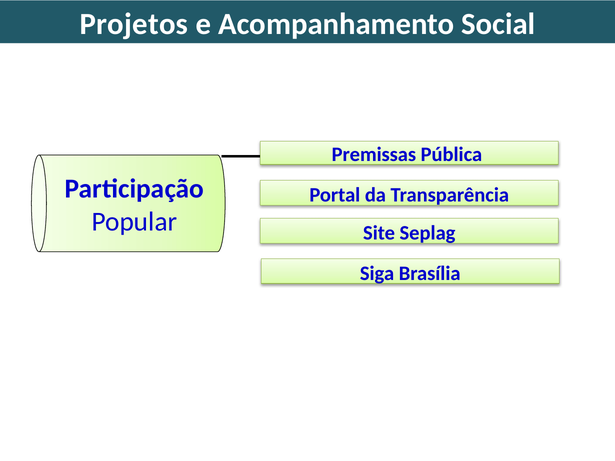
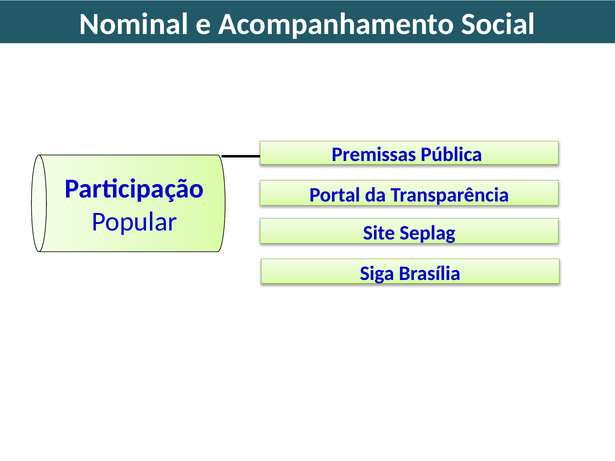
Projetos: Projetos -> Nominal
